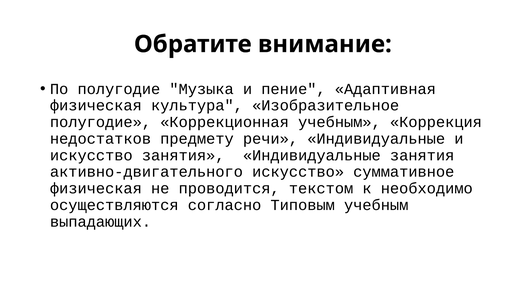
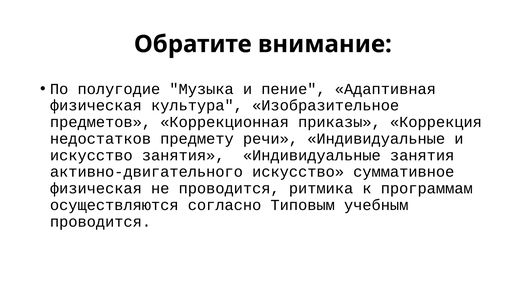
полугодие at (101, 122): полугодие -> предметов
Коррекционная учебным: учебным -> приказы
текстом: текстом -> ритмика
необходимо: необходимо -> программам
выпадающих at (101, 222): выпадающих -> проводится
